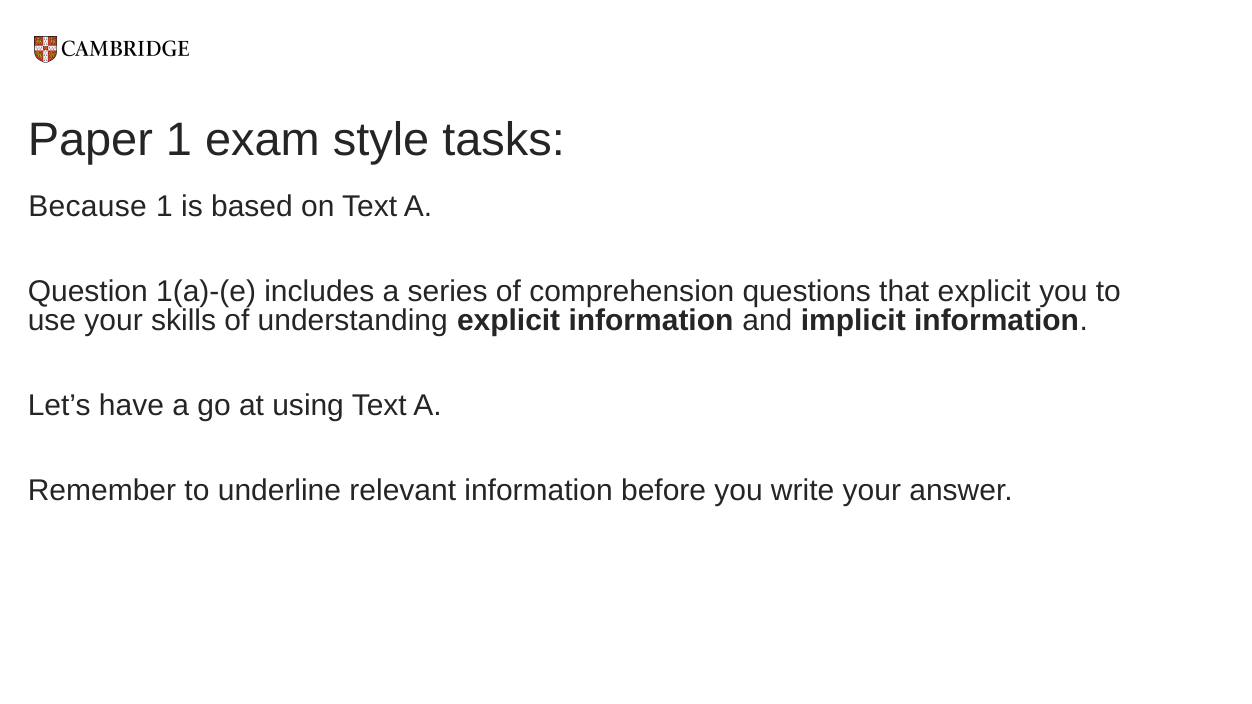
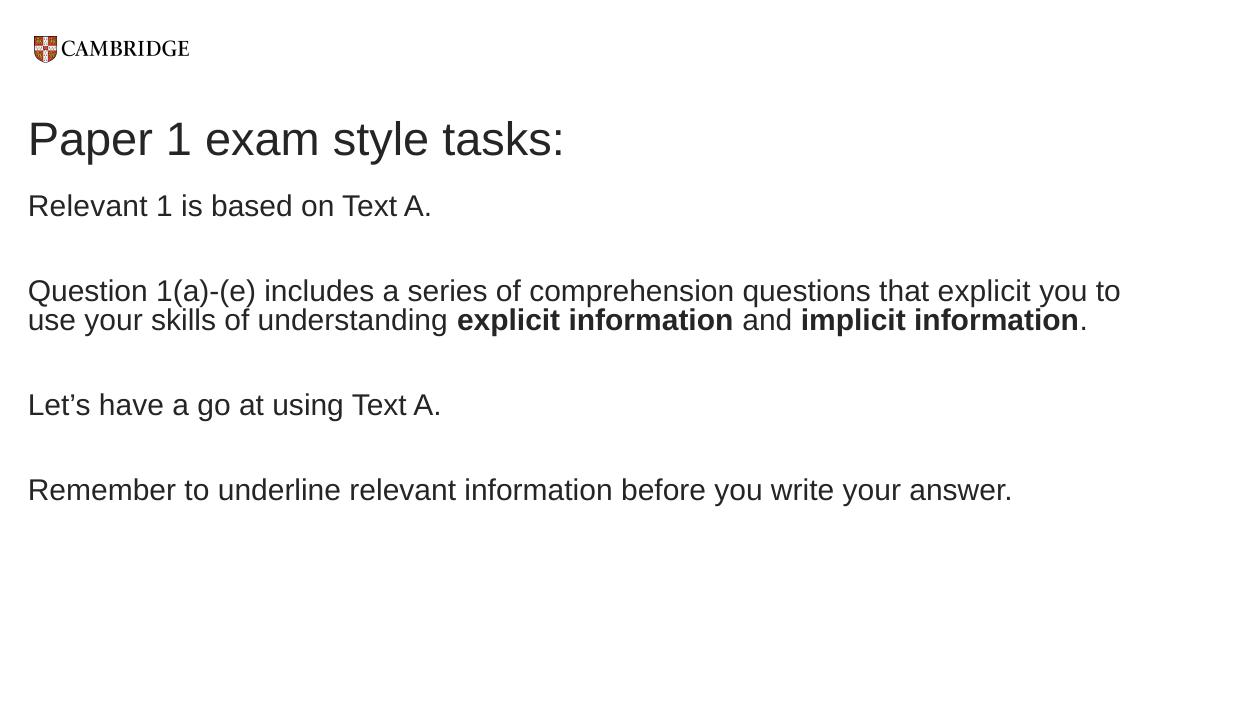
Because at (88, 207): Because -> Relevant
